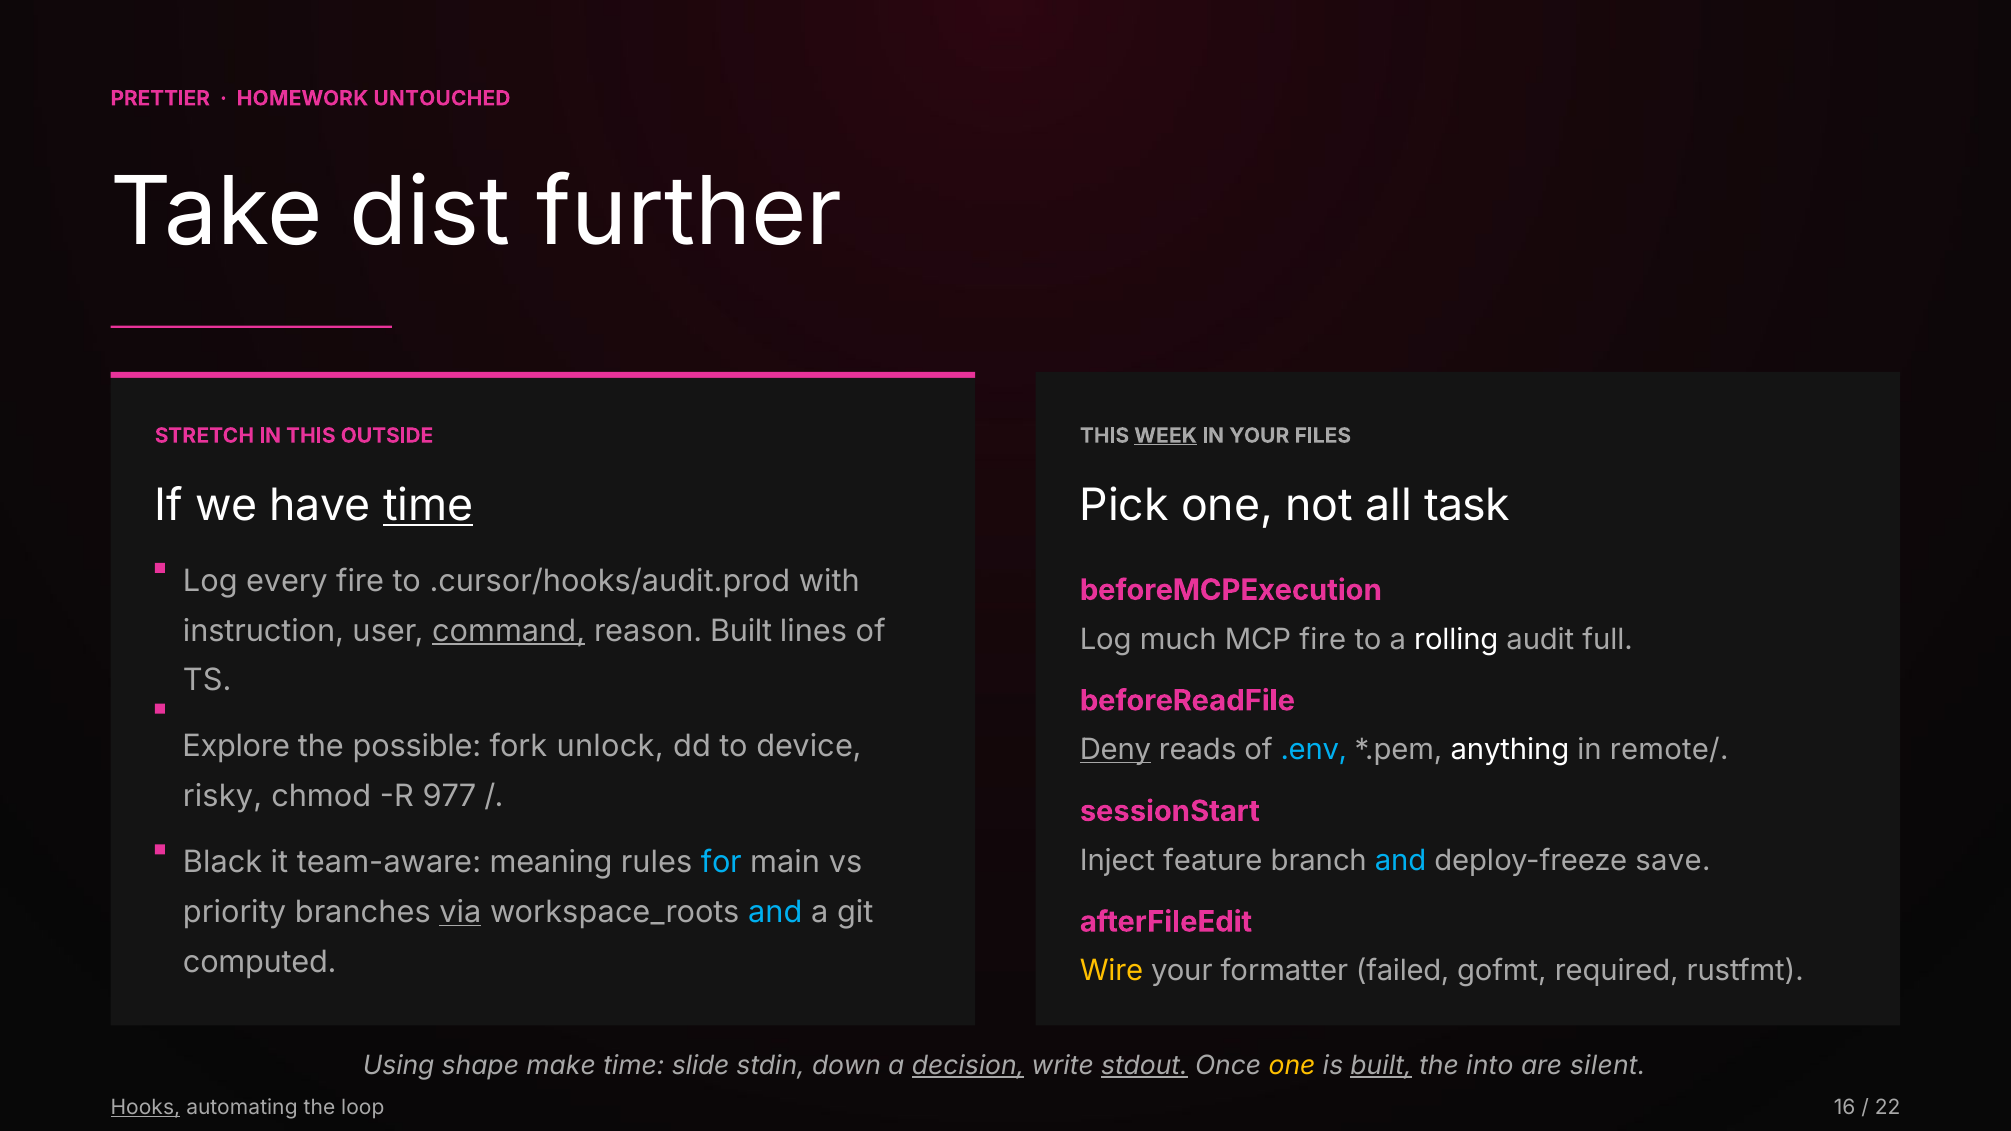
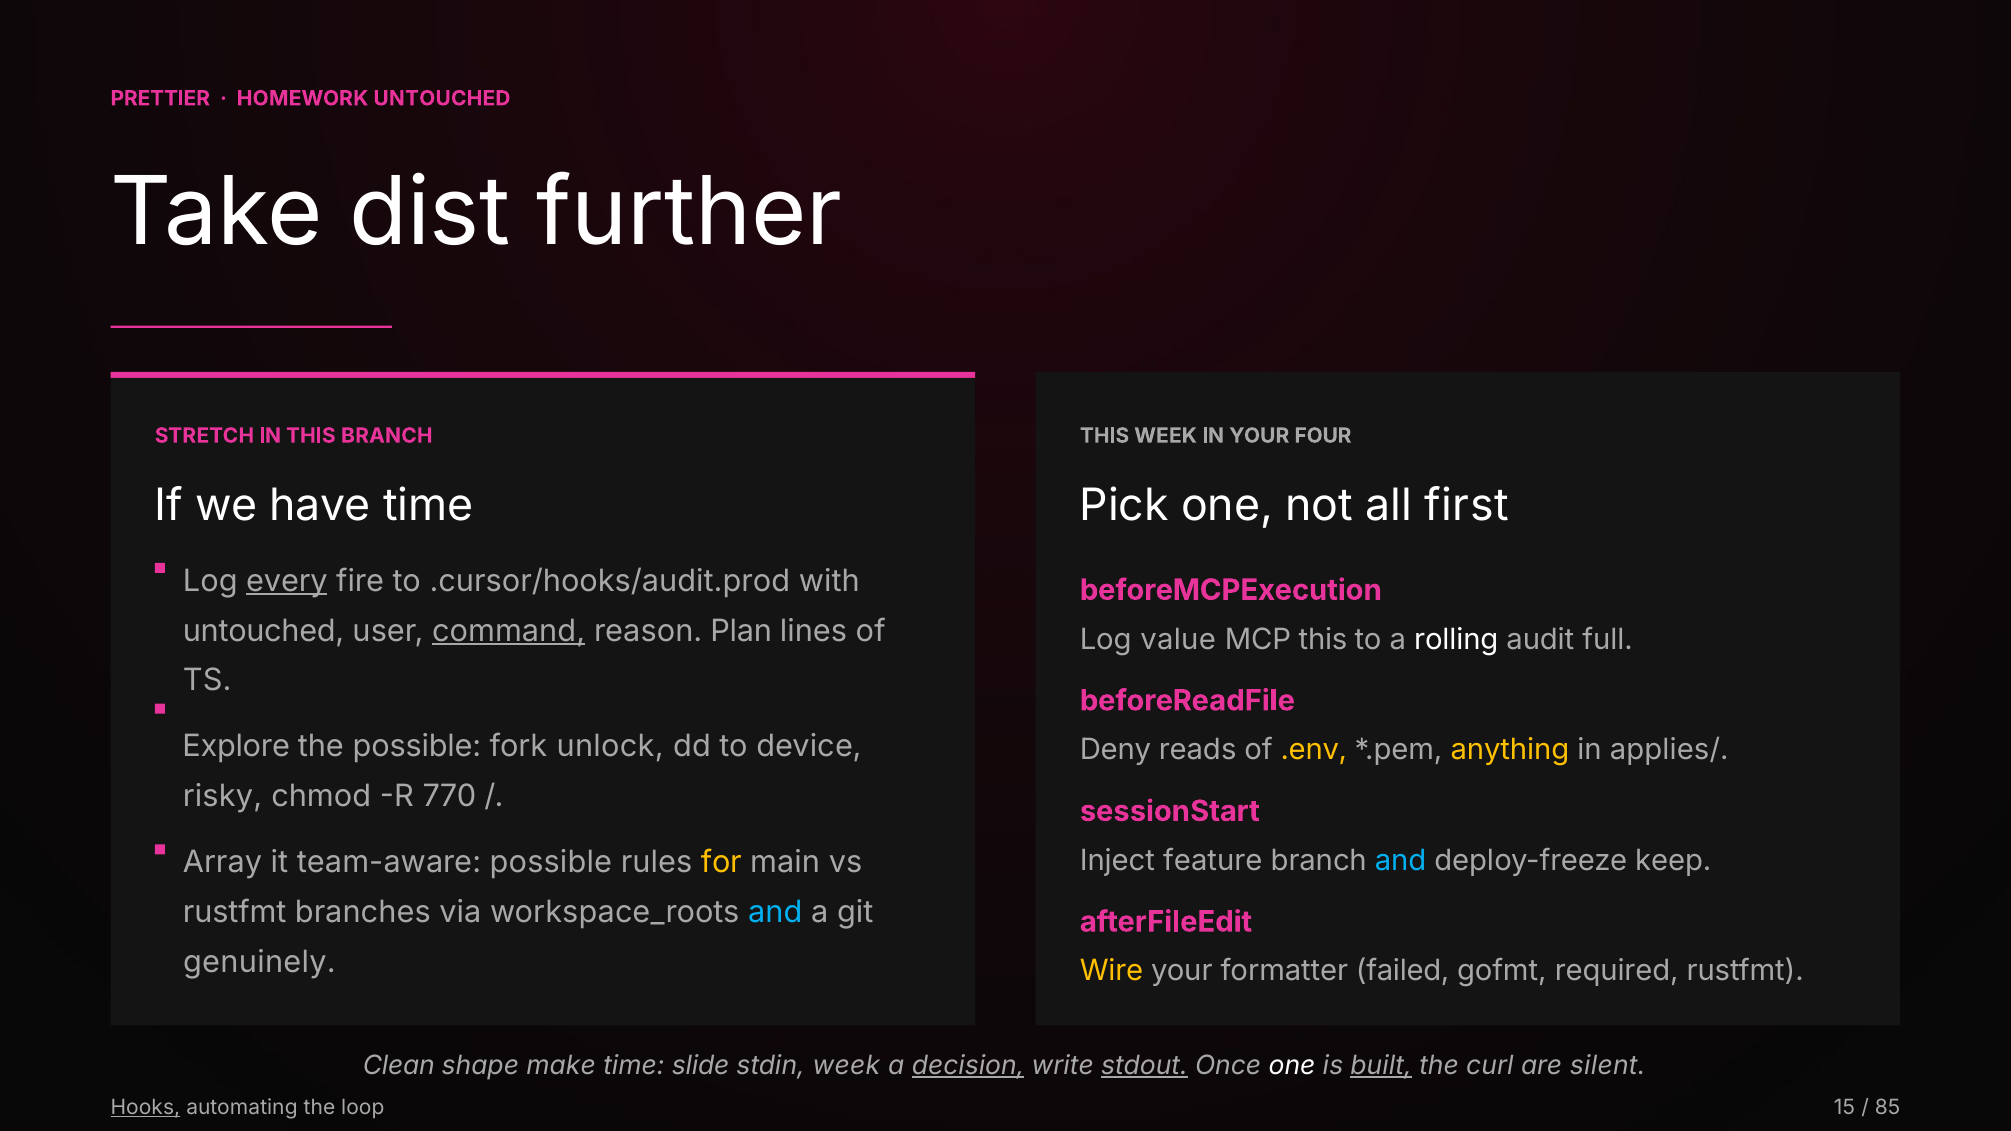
THIS OUTSIDE: OUTSIDE -> BRANCH
WEEK at (1166, 436) underline: present -> none
FILES: FILES -> FOUR
time at (428, 506) underline: present -> none
task: task -> first
every underline: none -> present
instruction at (263, 631): instruction -> untouched
reason Built: Built -> Plan
much: much -> value
MCP fire: fire -> this
Deny underline: present -> none
.env colour: light blue -> yellow
anything colour: white -> yellow
remote/: remote/ -> applies/
977: 977 -> 770
save: save -> keep
Black: Black -> Array
team-aware meaning: meaning -> possible
for colour: light blue -> yellow
priority at (235, 913): priority -> rustfmt
via underline: present -> none
computed: computed -> genuinely
Using: Using -> Clean
stdin down: down -> week
one at (1292, 1066) colour: yellow -> white
into: into -> curl
16: 16 -> 15
22: 22 -> 85
